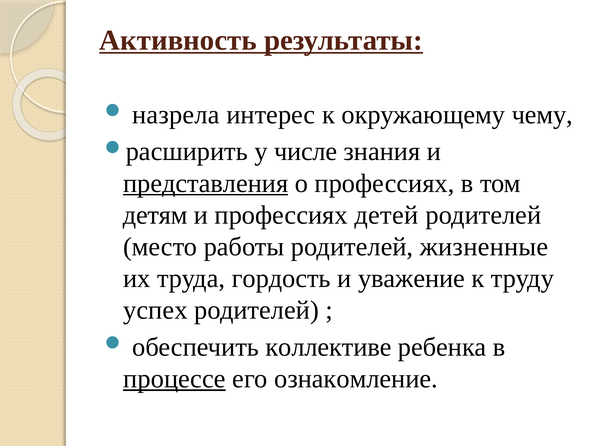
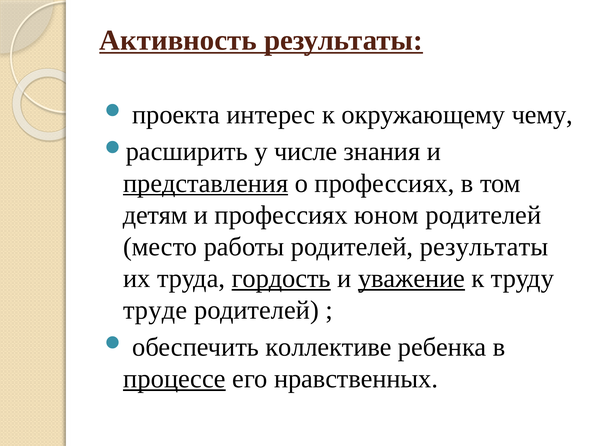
назрела: назрела -> проекта
детей: детей -> юном
родителей жизненные: жизненные -> результаты
гордость underline: none -> present
уважение underline: none -> present
успех: успех -> труде
ознакомление: ознакомление -> нравственных
